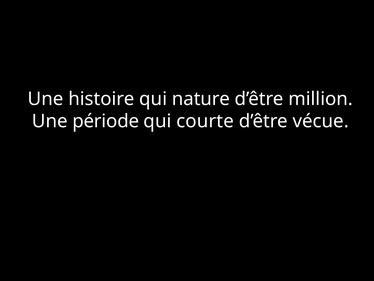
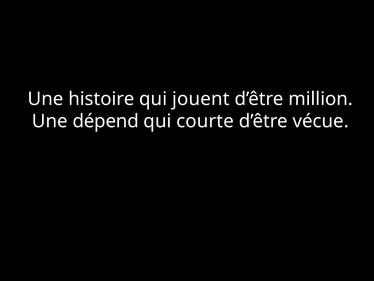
nature: nature -> jouent
période: période -> dépend
